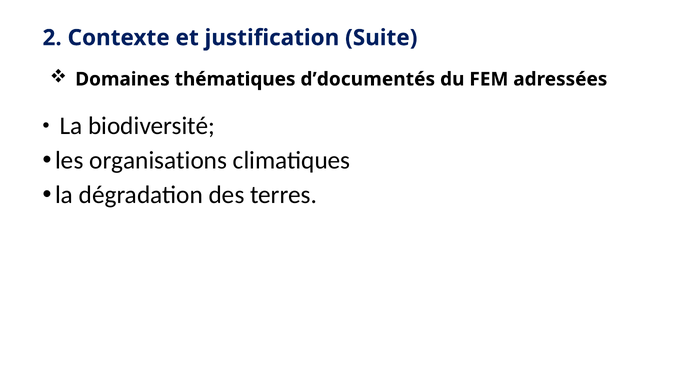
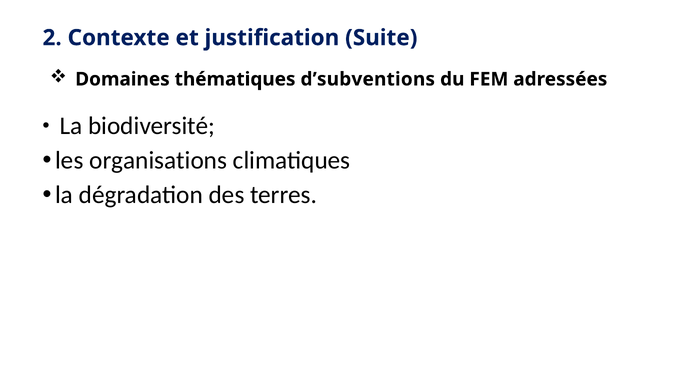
d’documentés: d’documentés -> d’subventions
